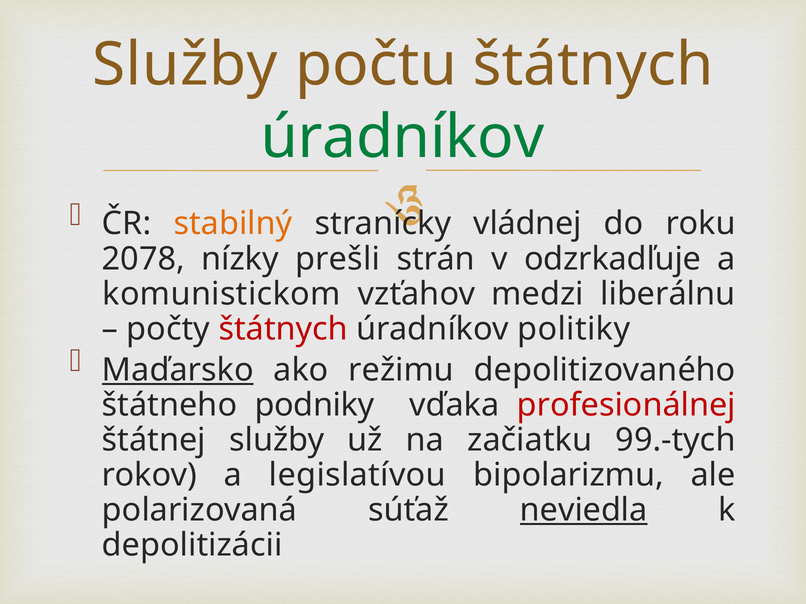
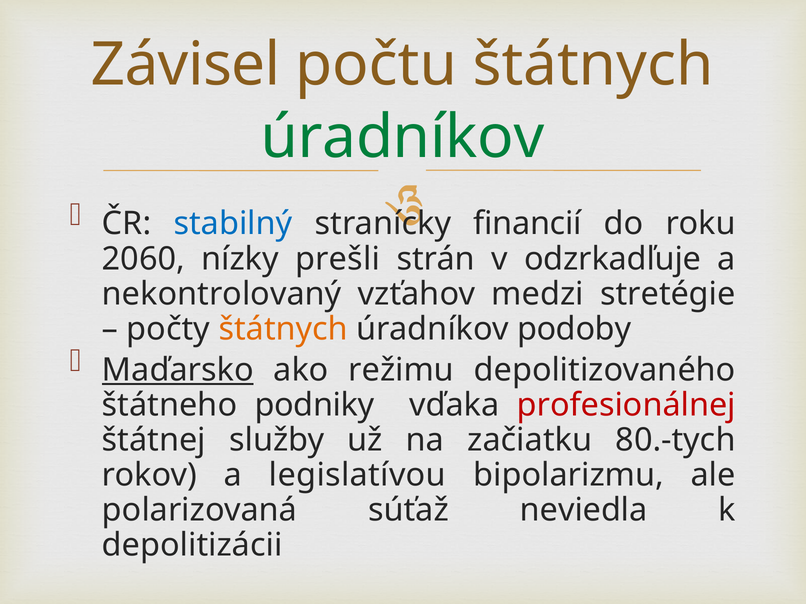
Služby at (185, 65): Služby -> Závisel
stabilný colour: orange -> blue
vládnej: vládnej -> financií
2078: 2078 -> 2060
komunistickom: komunistickom -> nekontrolovaný
liberálnu: liberálnu -> stretégie
štátnych at (283, 329) colour: red -> orange
politiky: politiky -> podoby
99.-tych: 99.-tych -> 80.-tych
neviedla underline: present -> none
